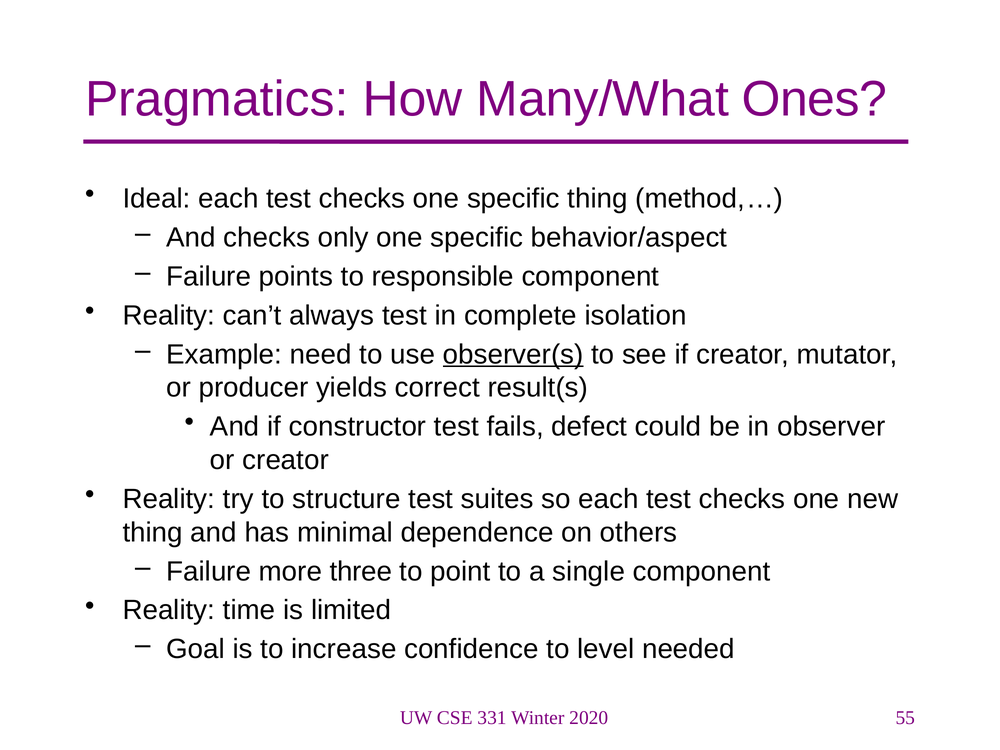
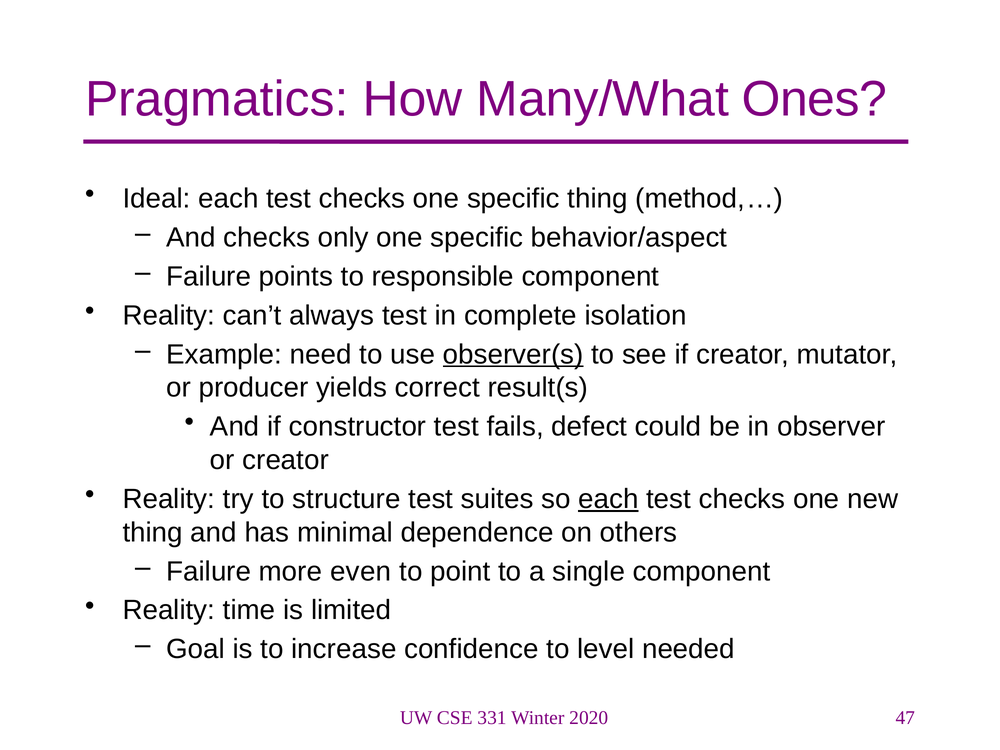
each at (608, 499) underline: none -> present
three: three -> even
55: 55 -> 47
